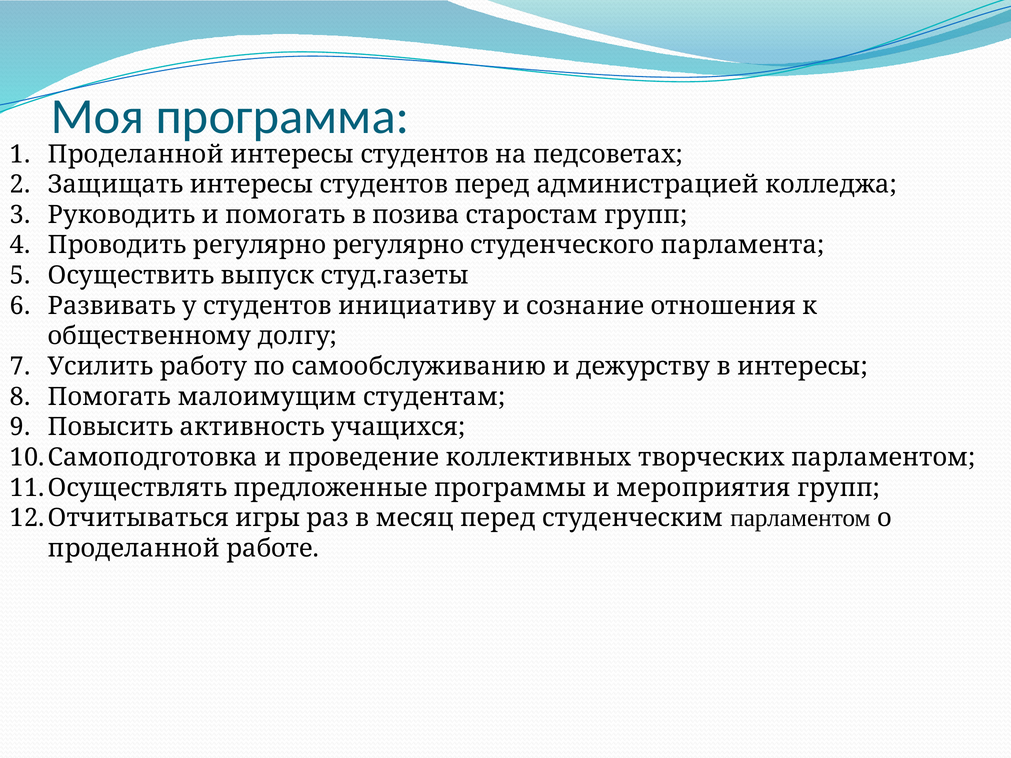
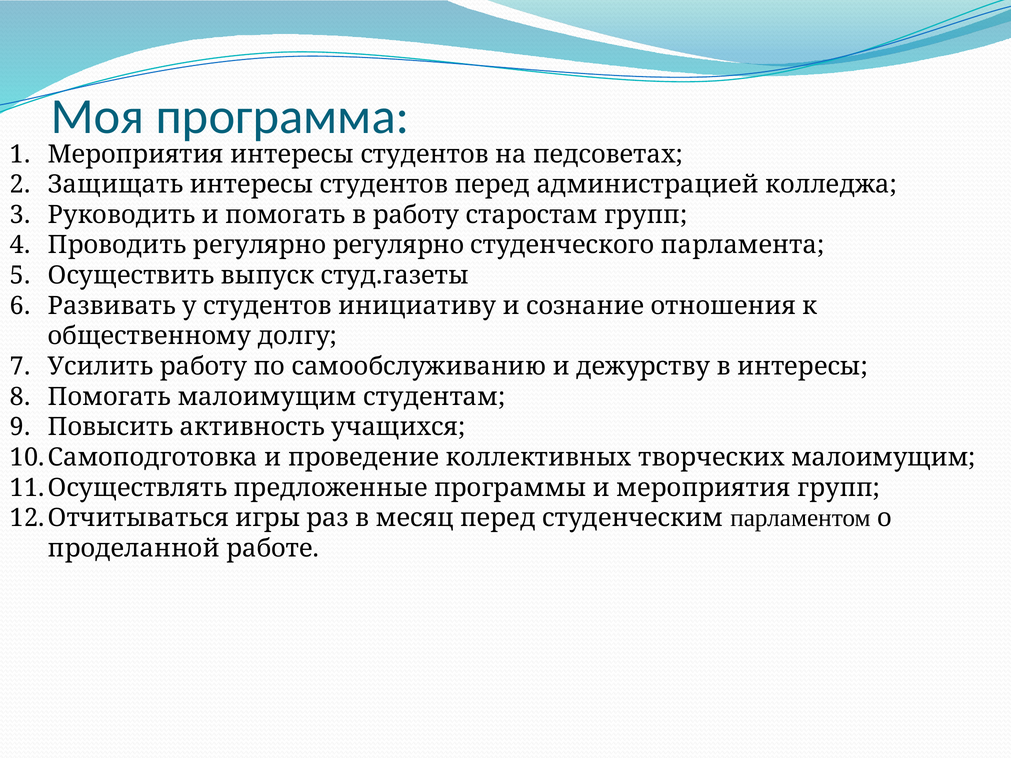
Проделанной at (136, 154): Проделанной -> Мероприятия
в позива: позива -> работу
творческих парламентом: парламентом -> малоимущим
